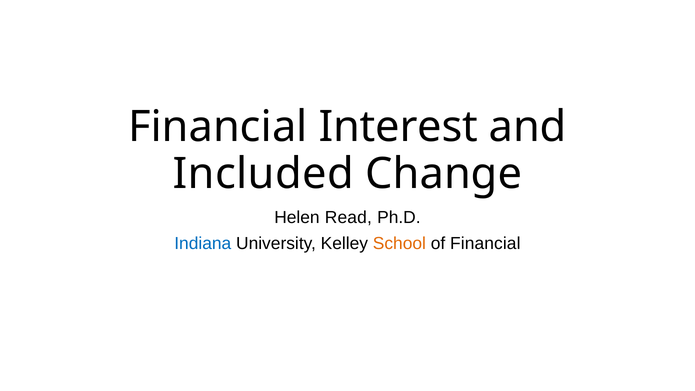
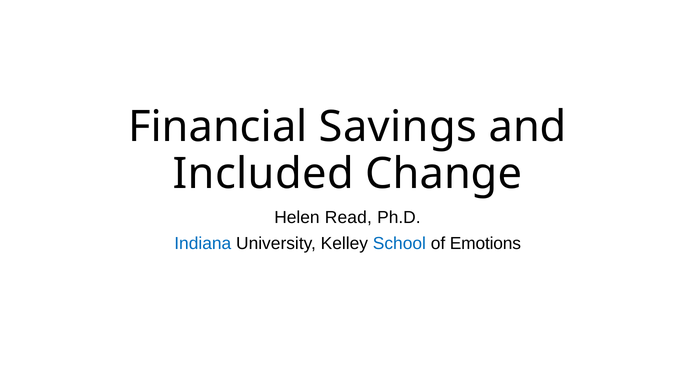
Interest: Interest -> Savings
School colour: orange -> blue
of Financial: Financial -> Emotions
